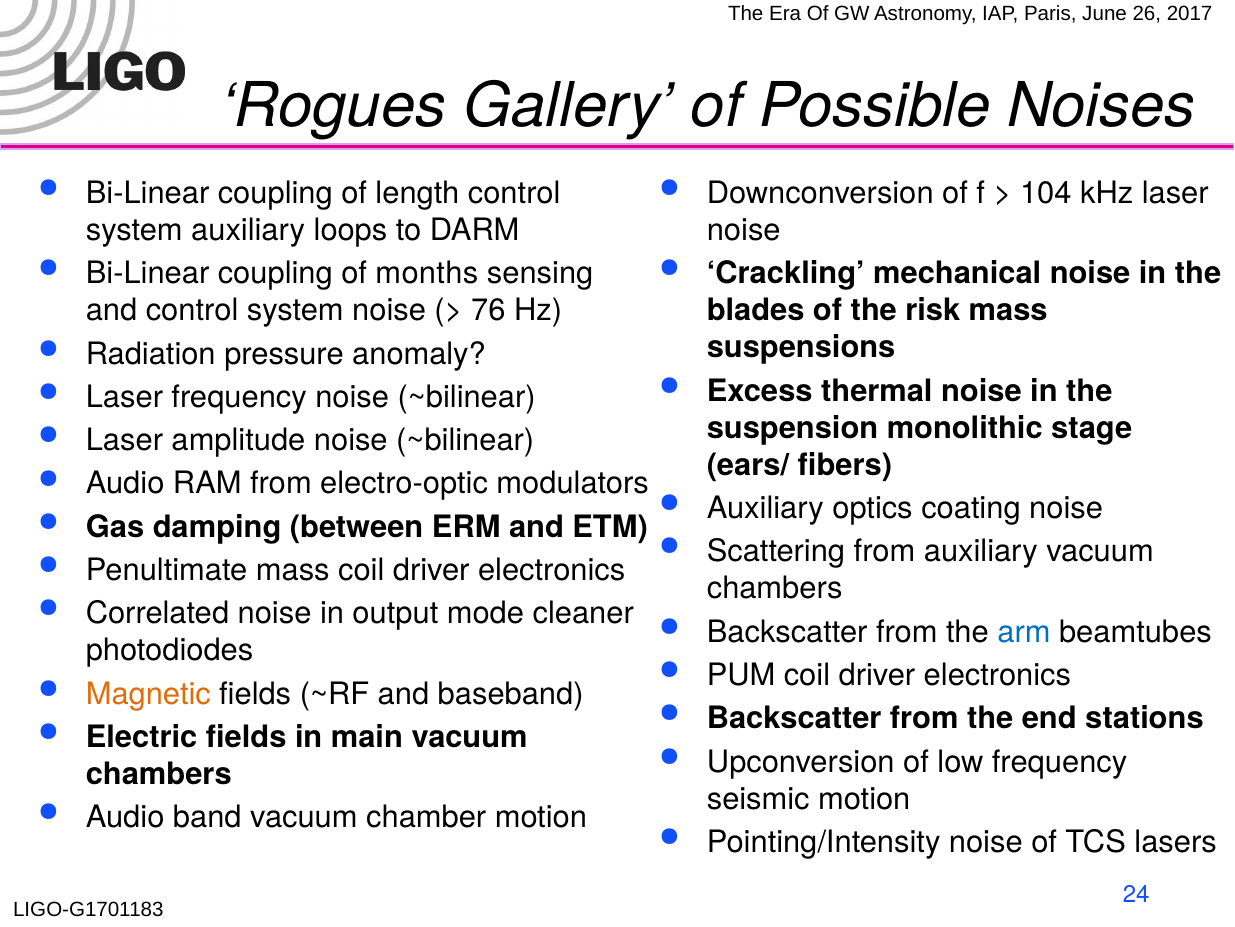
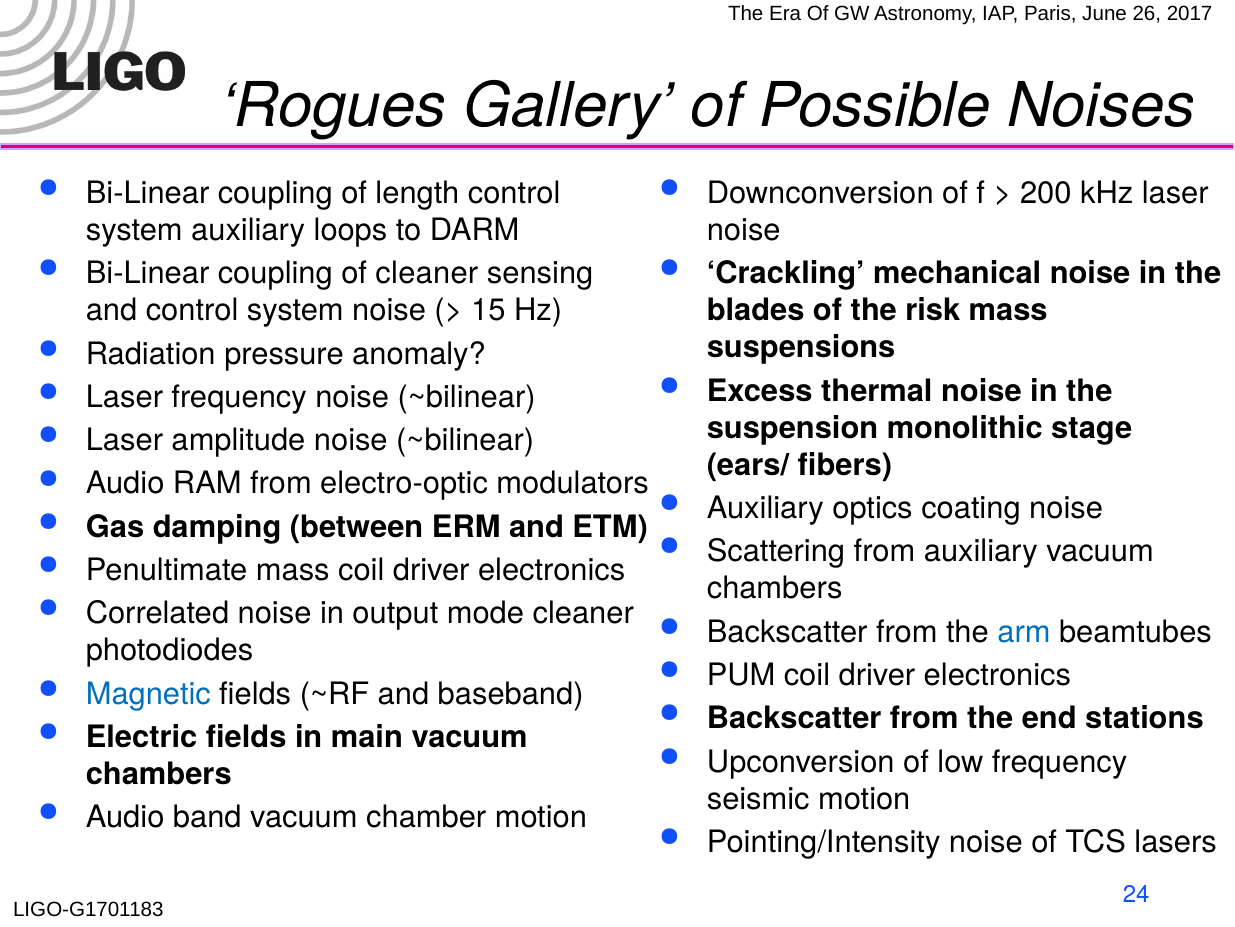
104: 104 -> 200
of months: months -> cleaner
76: 76 -> 15
Magnetic colour: orange -> blue
